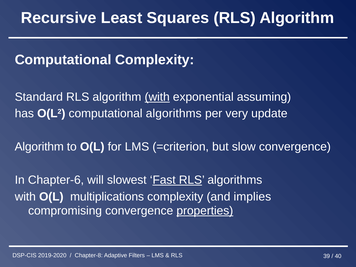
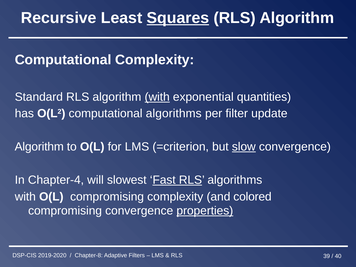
Squares underline: none -> present
assuming: assuming -> quantities
very: very -> filter
slow underline: none -> present
Chapter-6: Chapter-6 -> Chapter-4
O(L multiplications: multiplications -> compromising
implies: implies -> colored
